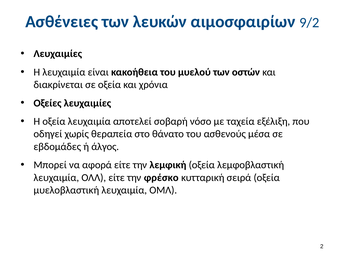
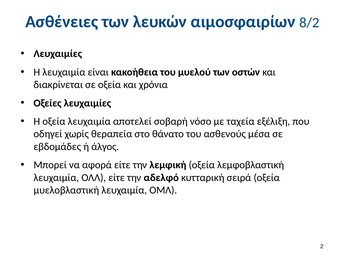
9/2: 9/2 -> 8/2
φρέσκο: φρέσκο -> αδελφό
